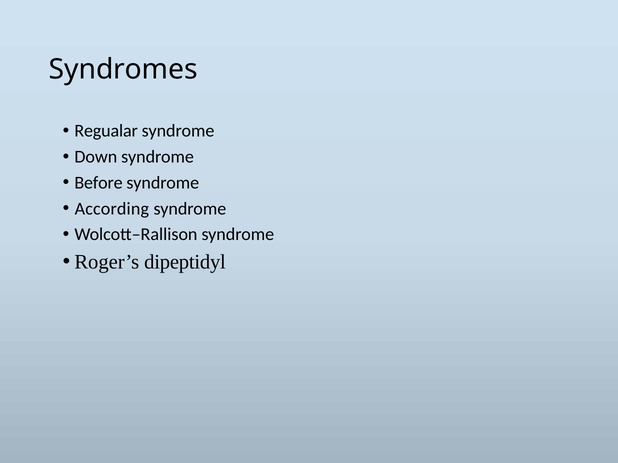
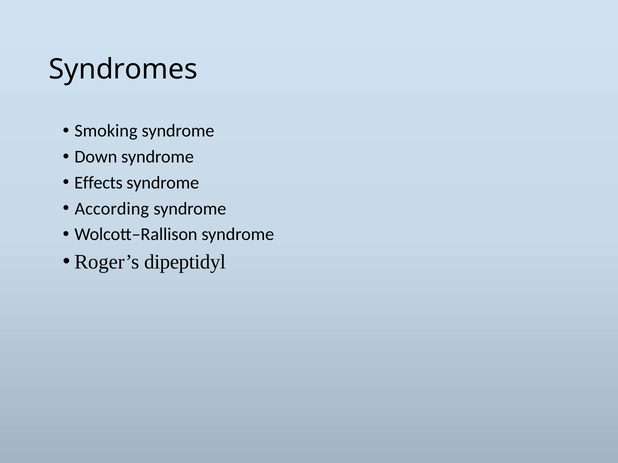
Regualar: Regualar -> Smoking
Before: Before -> Effects
